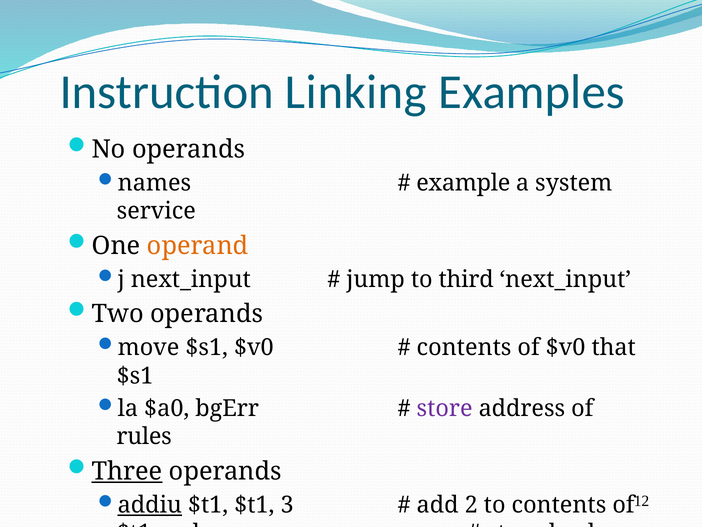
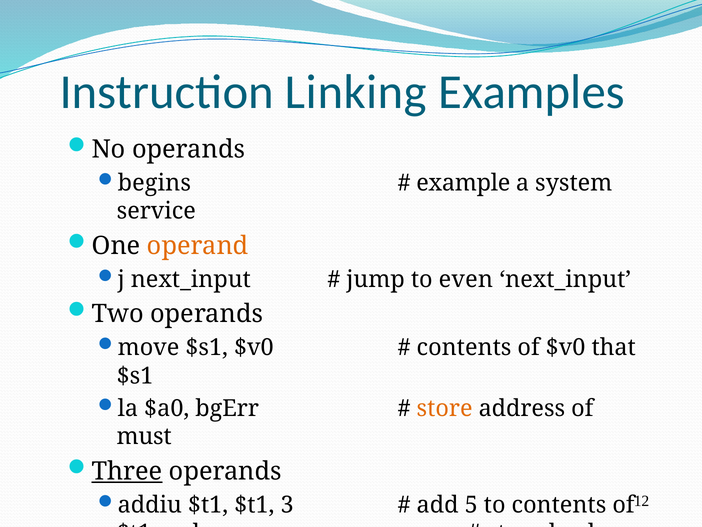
names: names -> begins
third: third -> even
store at (445, 408) colour: purple -> orange
rules: rules -> must
addiu underline: present -> none
2: 2 -> 5
